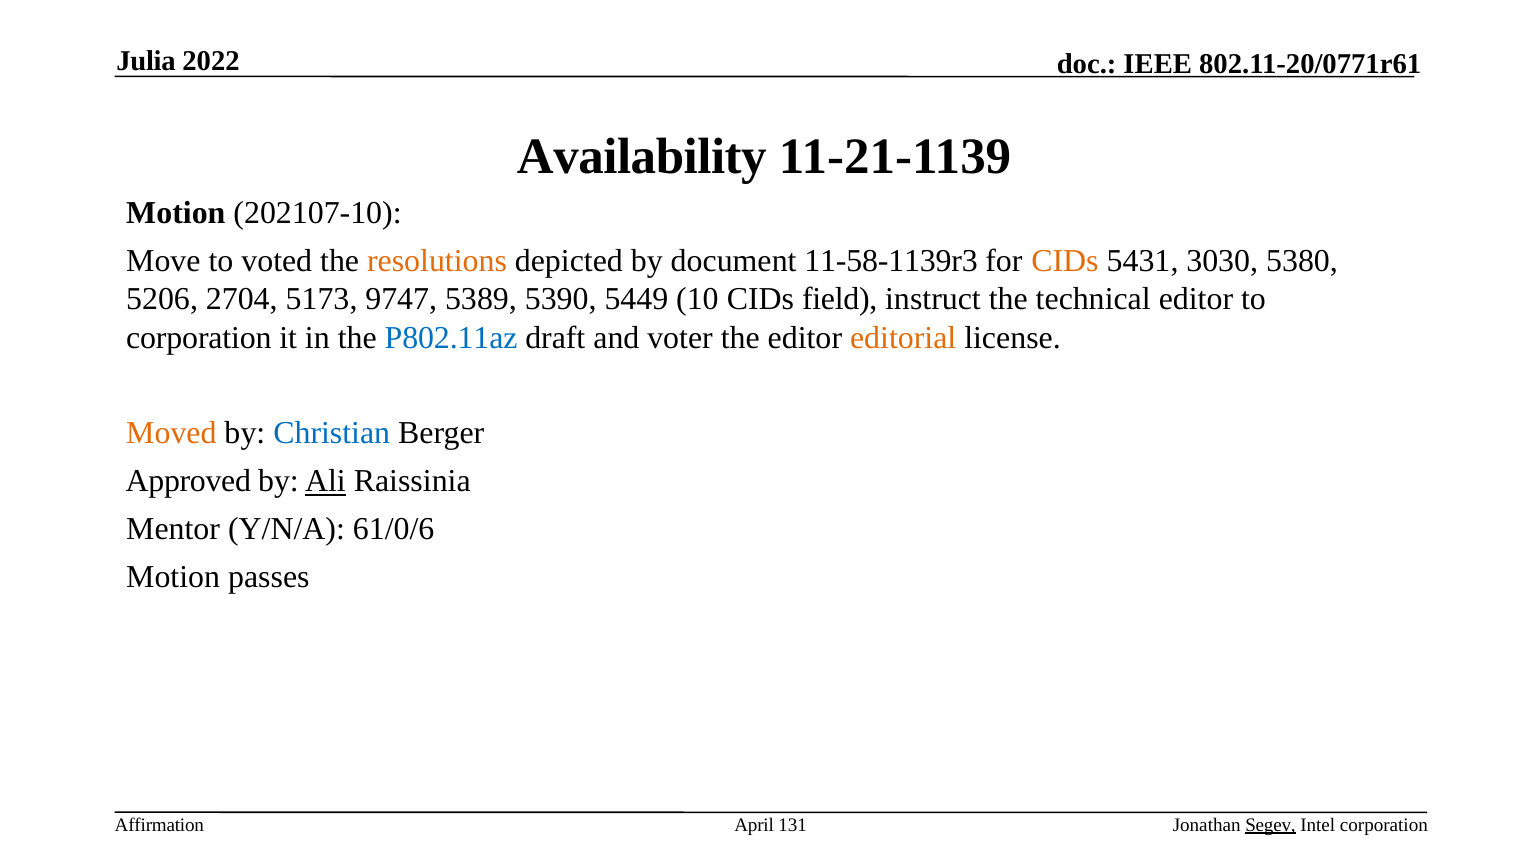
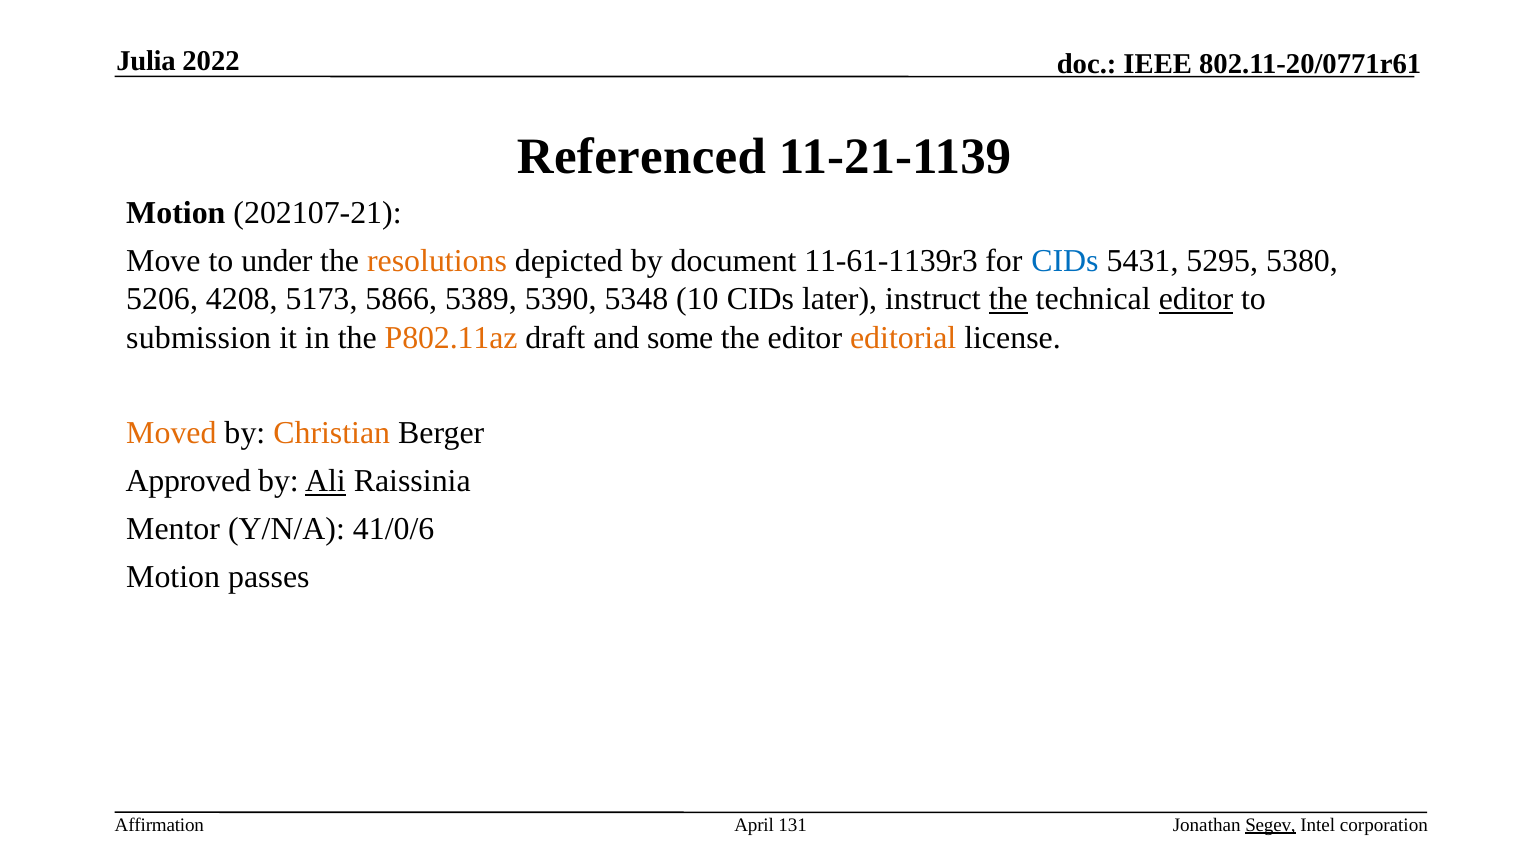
Availability: Availability -> Referenced
202107-10: 202107-10 -> 202107-21
voted: voted -> under
11-58-1139r3: 11-58-1139r3 -> 11-61-1139r3
CIDs at (1065, 261) colour: orange -> blue
3030: 3030 -> 5295
2704: 2704 -> 4208
9747: 9747 -> 5866
5449: 5449 -> 5348
field: field -> later
the at (1008, 299) underline: none -> present
editor at (1196, 299) underline: none -> present
corporation at (199, 338): corporation -> submission
P802.11az colour: blue -> orange
voter: voter -> some
Christian colour: blue -> orange
61/0/6: 61/0/6 -> 41/0/6
